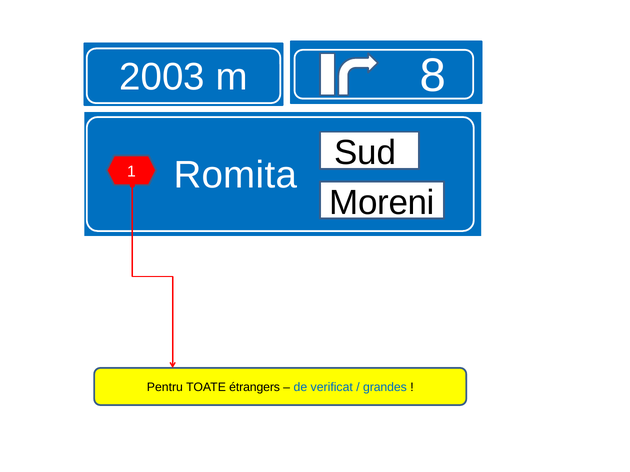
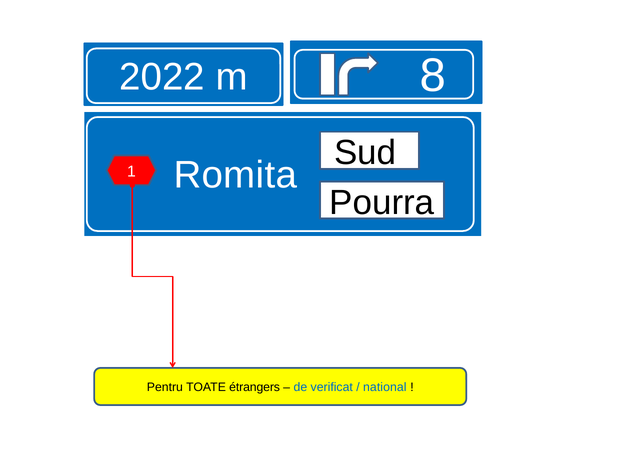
2003: 2003 -> 2022
Moreni: Moreni -> Pourra
grandes: grandes -> national
